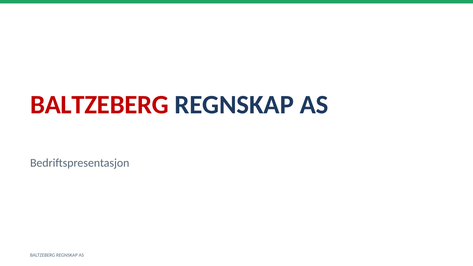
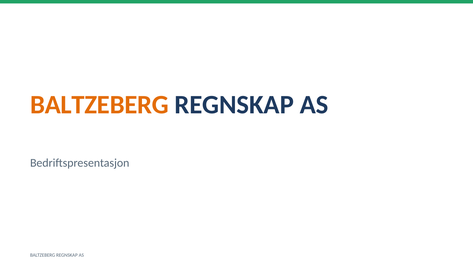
BALTZEBERG at (99, 105) colour: red -> orange
